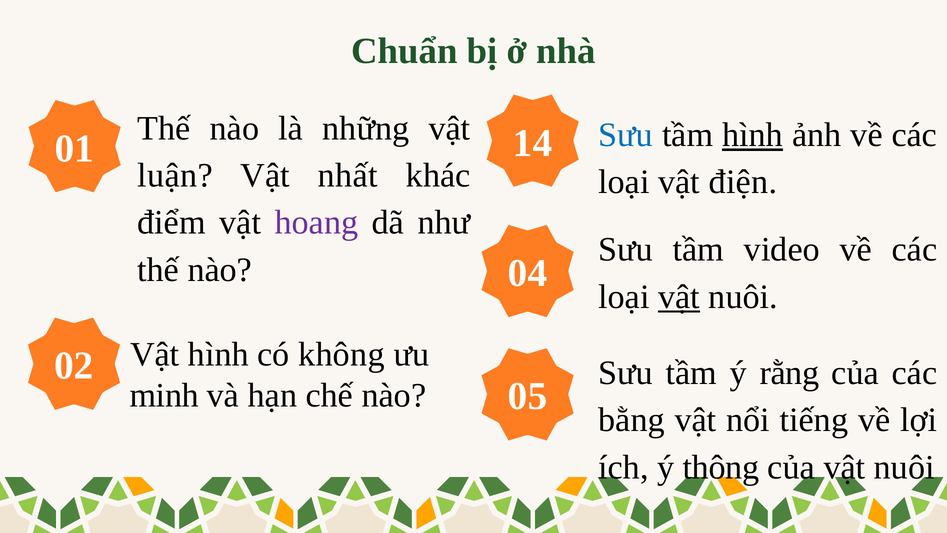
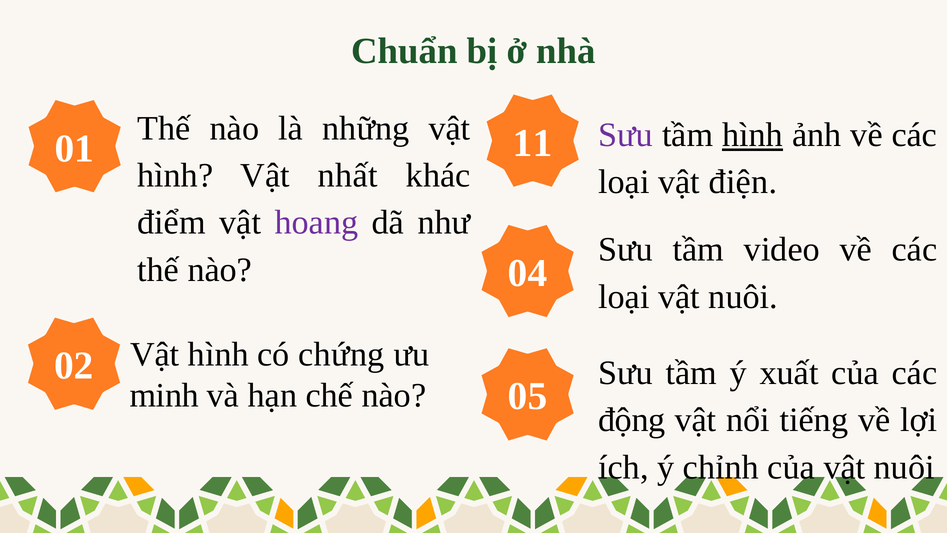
Sưu at (626, 135) colour: blue -> purple
14: 14 -> 11
luận at (175, 175): luận -> hình
vật at (679, 297) underline: present -> none
không: không -> chứng
rằng: rằng -> xuất
bằng: bằng -> động
thông: thông -> chỉnh
